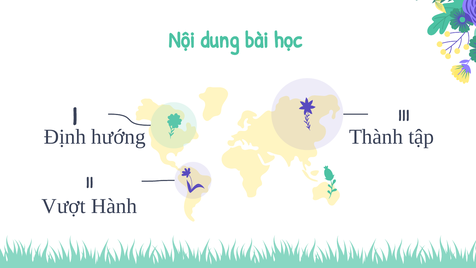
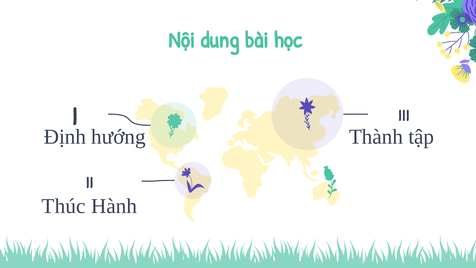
Vượt: Vượt -> Thúc
